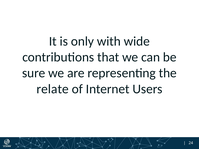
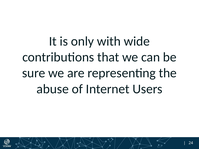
relate: relate -> abuse
